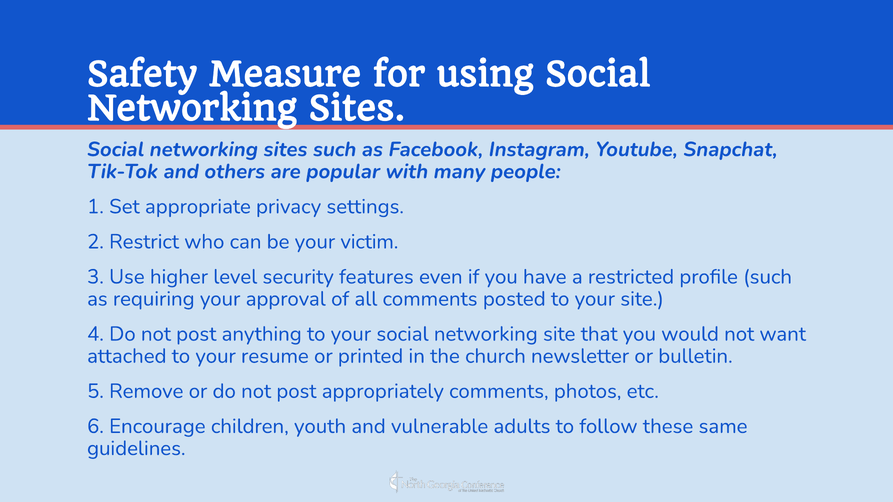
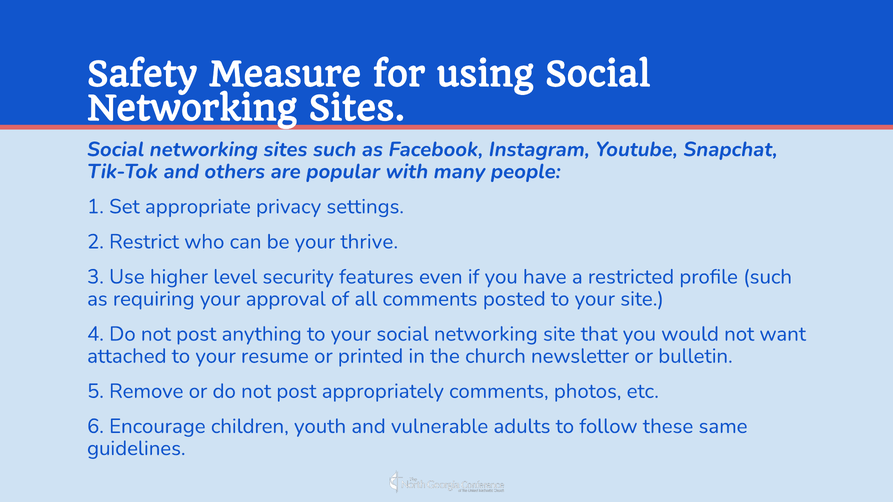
victim: victim -> thrive
